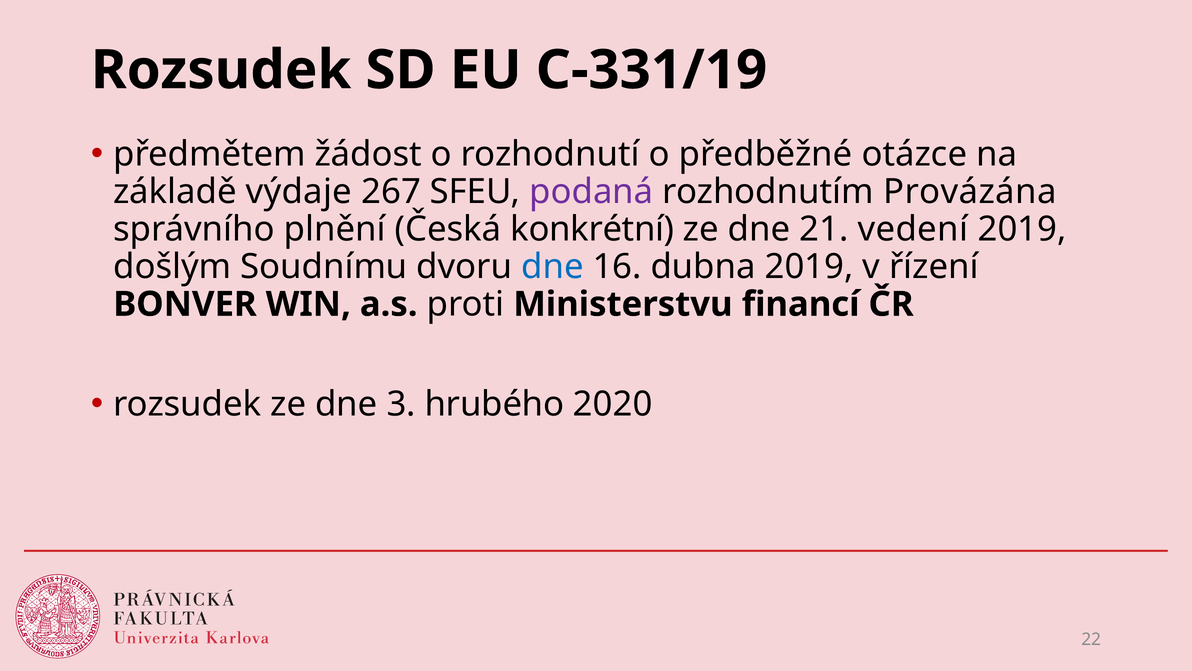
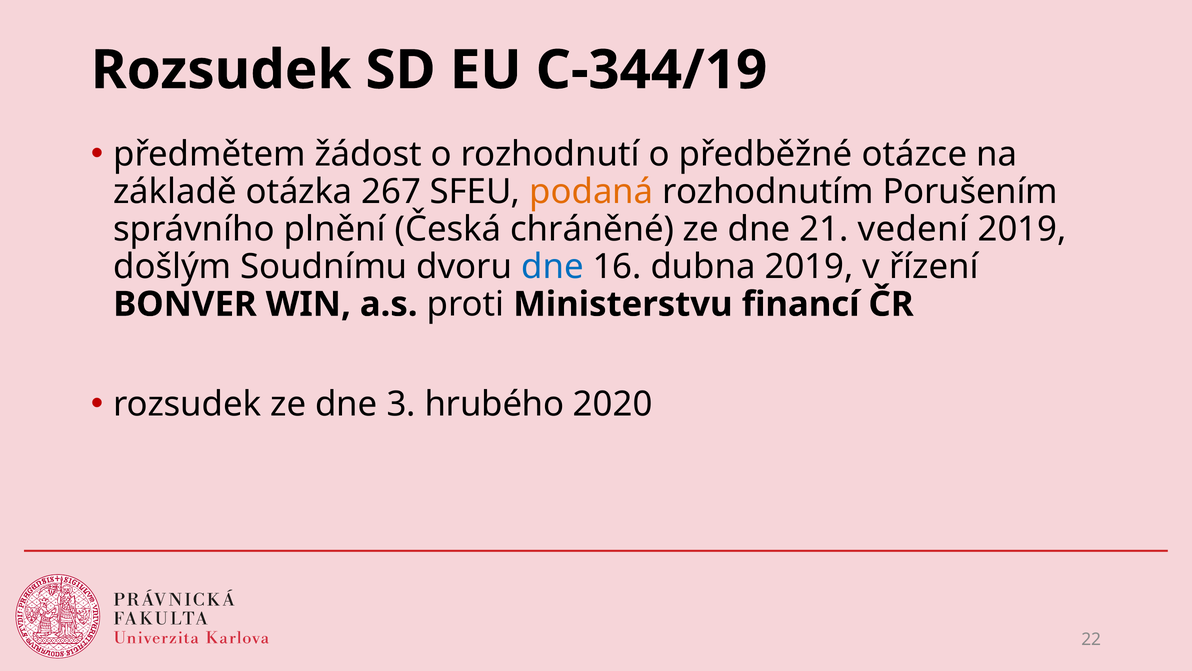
C-331/19: C-331/19 -> C-344/19
výdaje: výdaje -> otázka
podaná colour: purple -> orange
Provázána: Provázána -> Porušením
konkrétní: konkrétní -> chráněné
